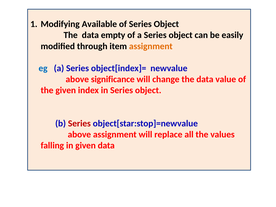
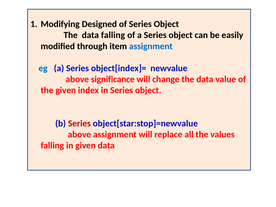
Available: Available -> Designed
data empty: empty -> falling
assignment at (151, 46) colour: orange -> blue
